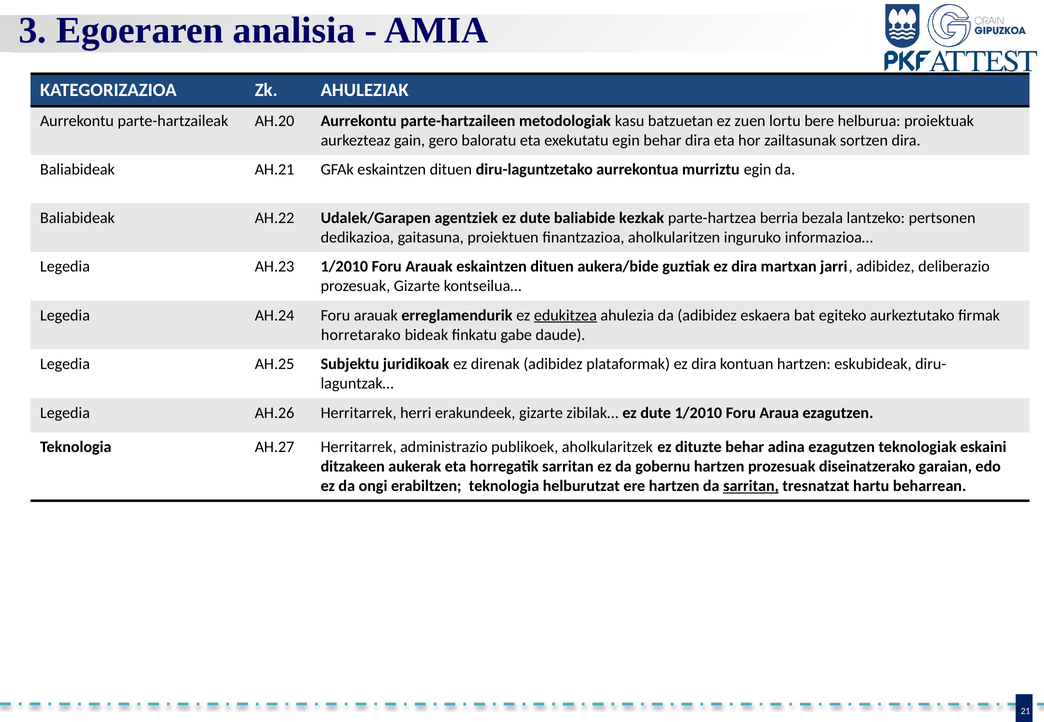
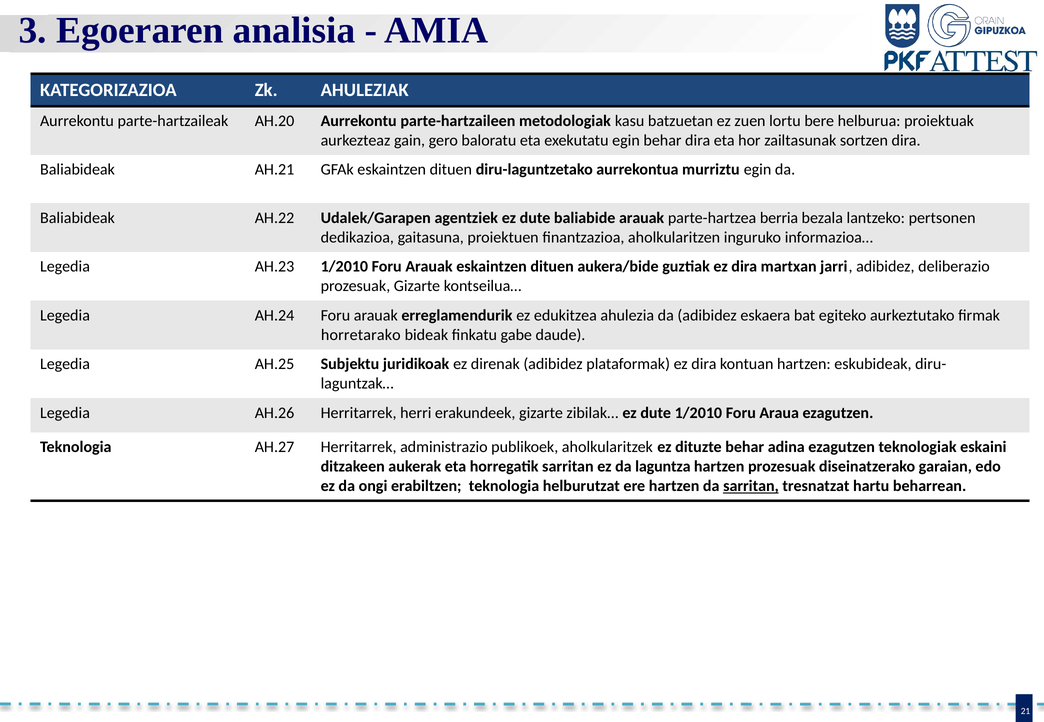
baliabide kezkak: kezkak -> arauak
edukitzea underline: present -> none
gobernu: gobernu -> laguntza
